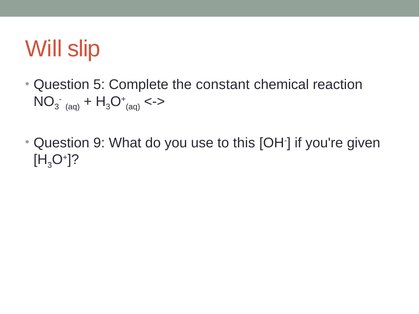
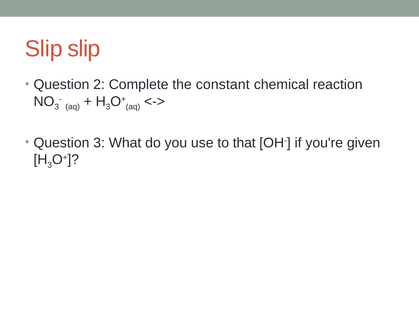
Will at (44, 49): Will -> Slip
5: 5 -> 2
Question 9: 9 -> 3
this: this -> that
